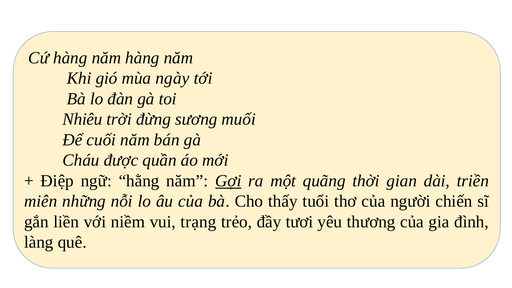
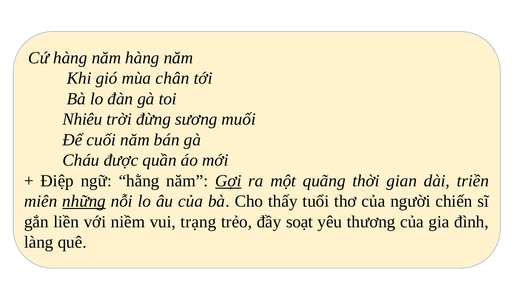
ngày: ngày -> chân
những underline: none -> present
tươi: tươi -> soạt
